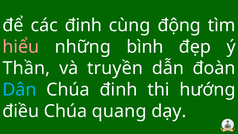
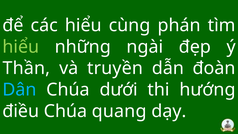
các đinh: đinh -> hiểu
động: động -> phán
hiểu at (21, 47) colour: pink -> light green
bình: bình -> ngài
Chúa đinh: đinh -> dưới
